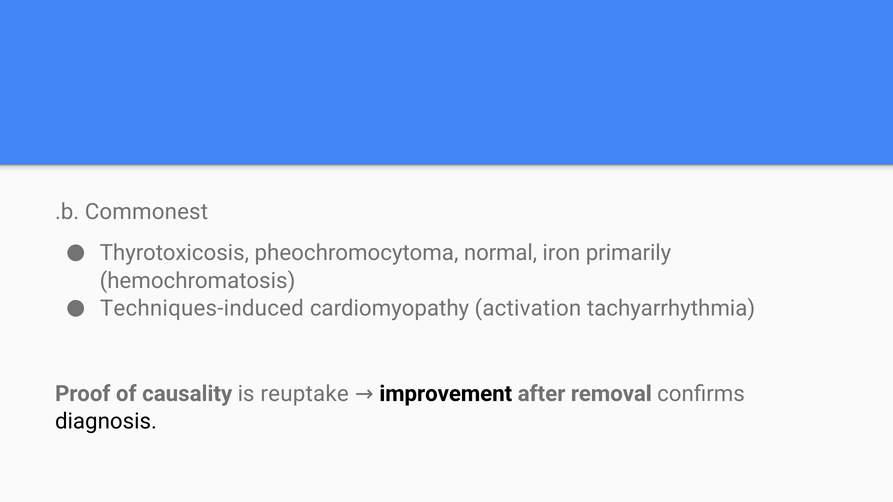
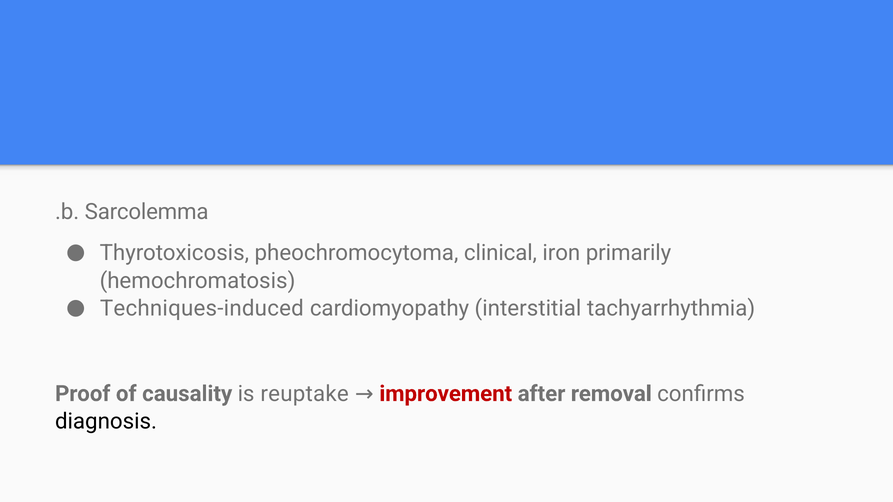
Commonest: Commonest -> Sarcolemma
normal: normal -> clinical
activation: activation -> interstitial
improvement colour: black -> red
